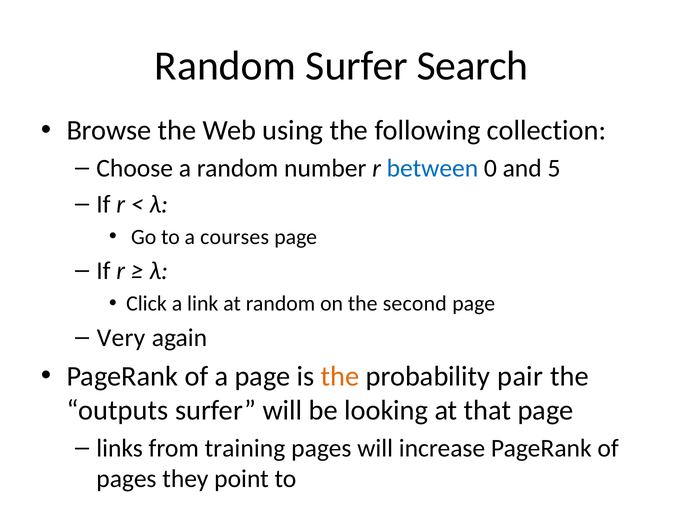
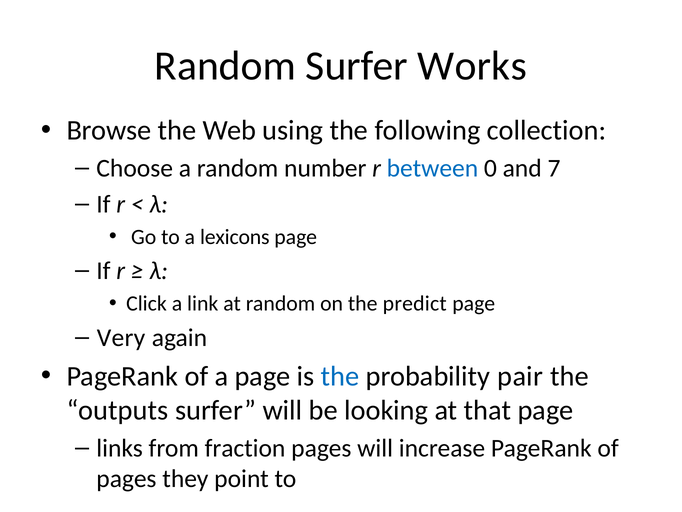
Search: Search -> Works
5: 5 -> 7
courses: courses -> lexicons
second: second -> predict
the at (340, 376) colour: orange -> blue
training: training -> fraction
